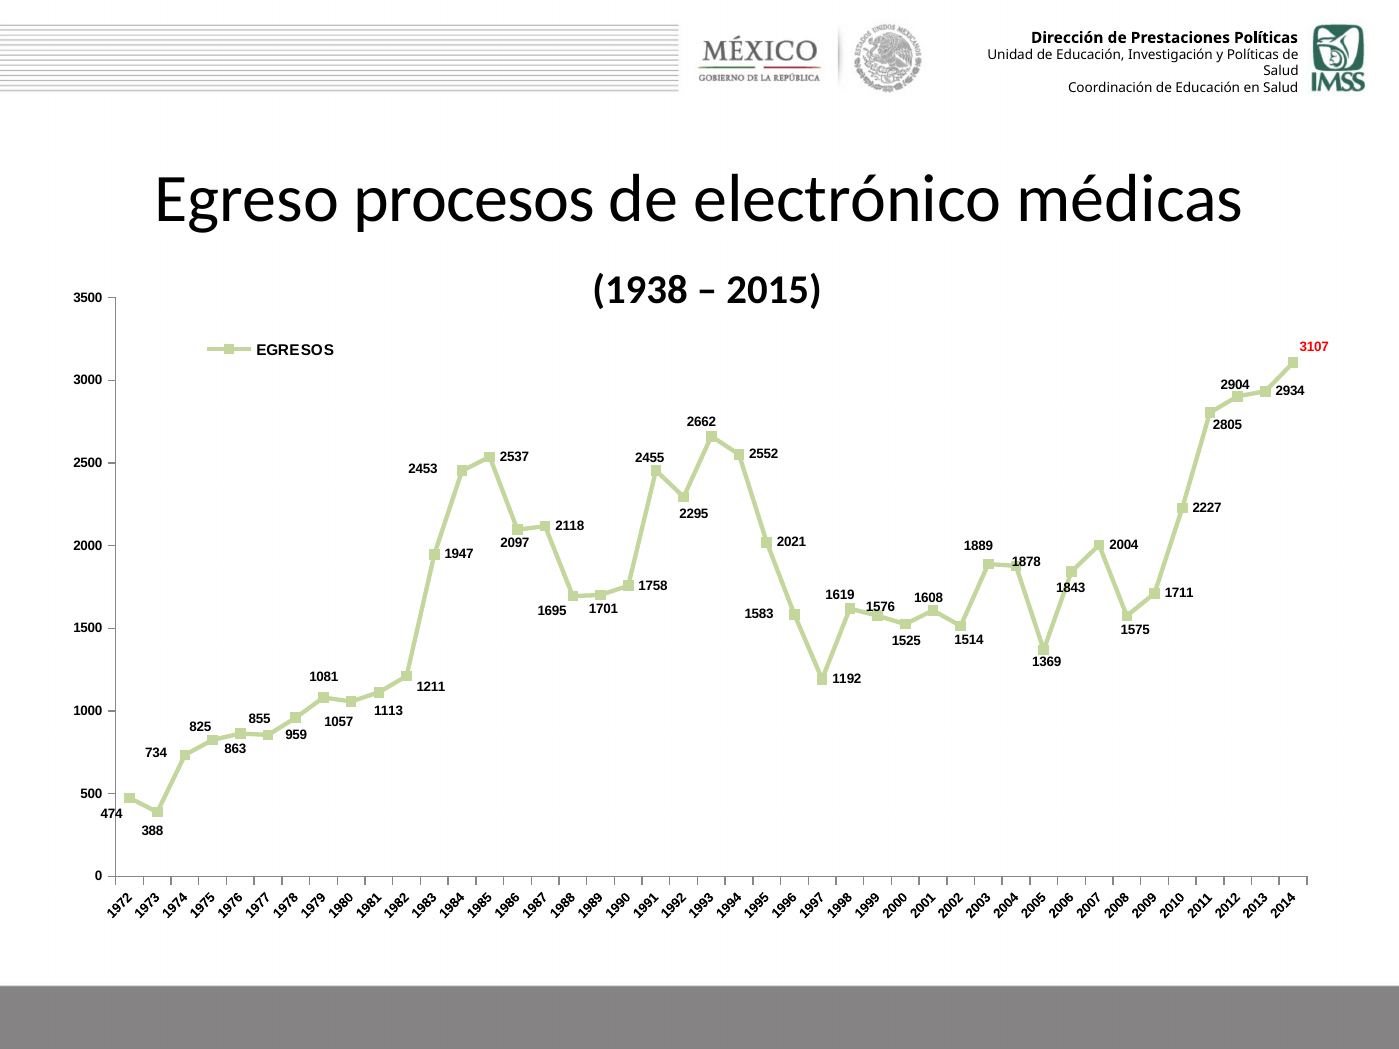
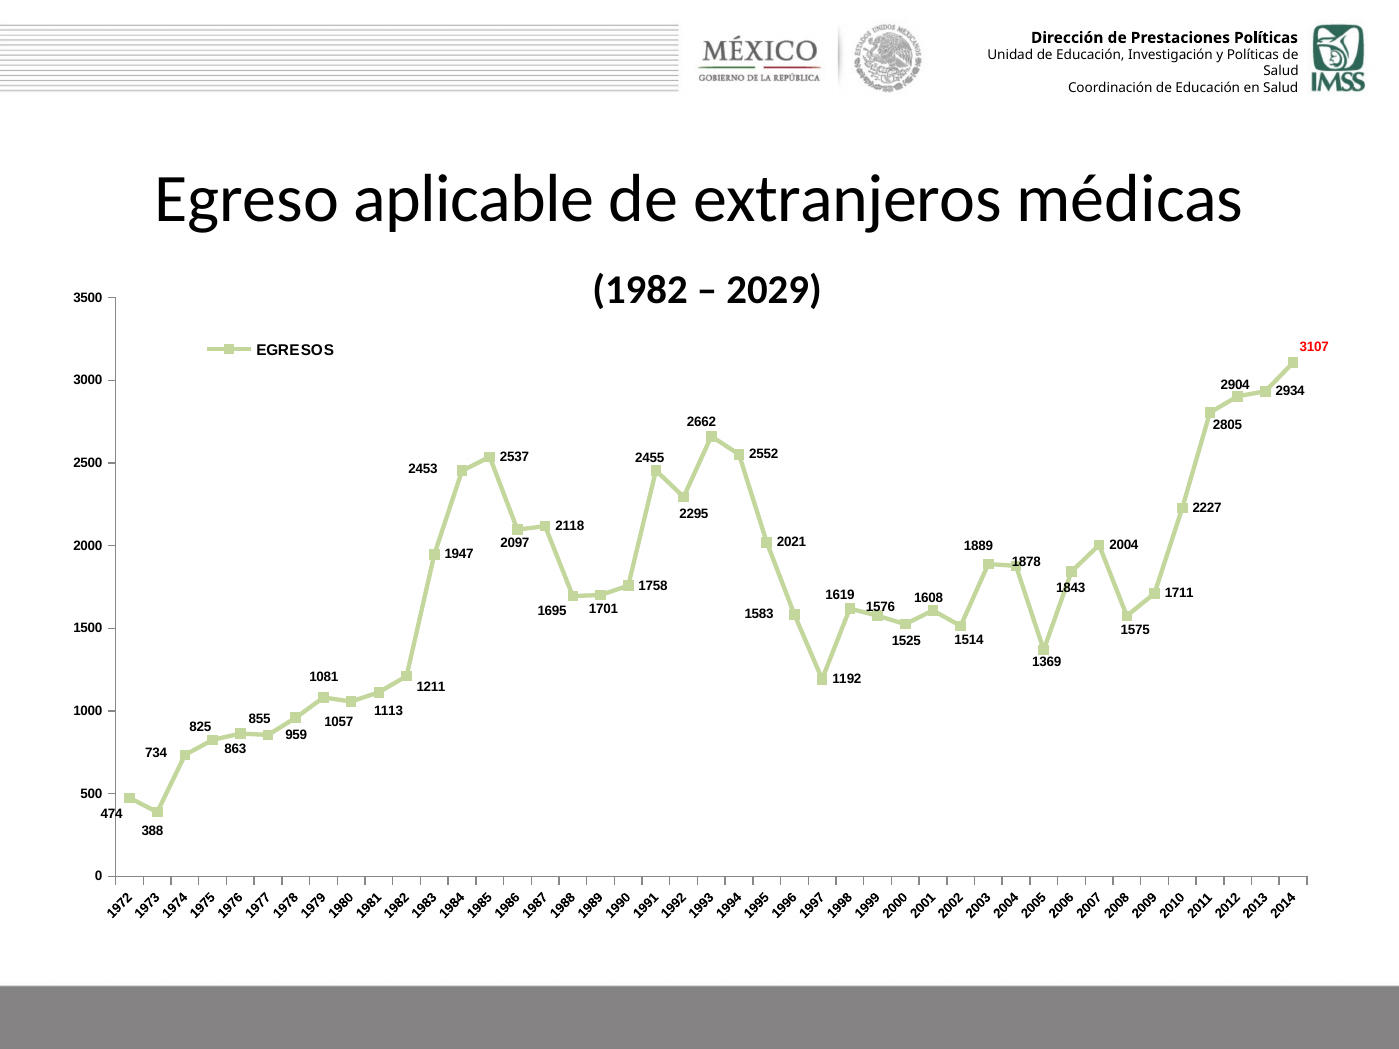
procesos: procesos -> aplicable
electrónico: electrónico -> extranjeros
1938: 1938 -> 1982
2015: 2015 -> 2029
